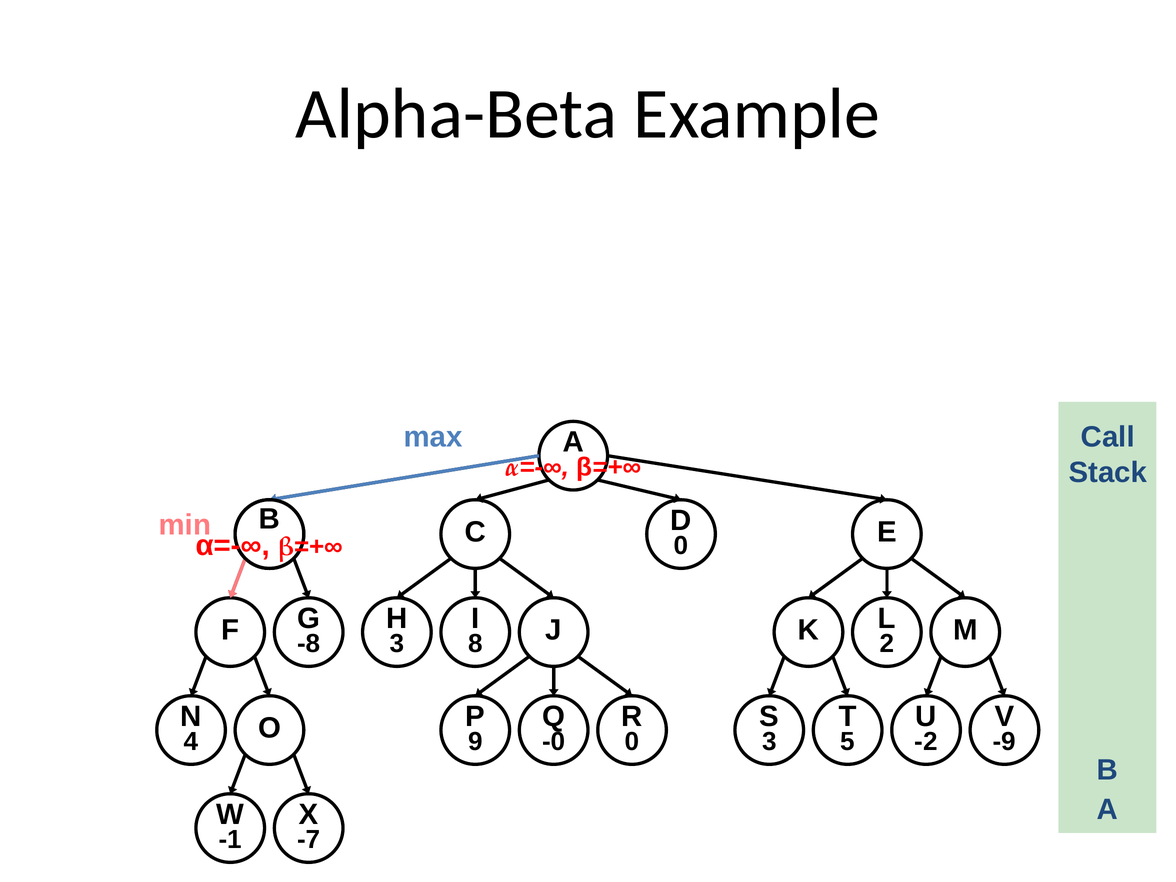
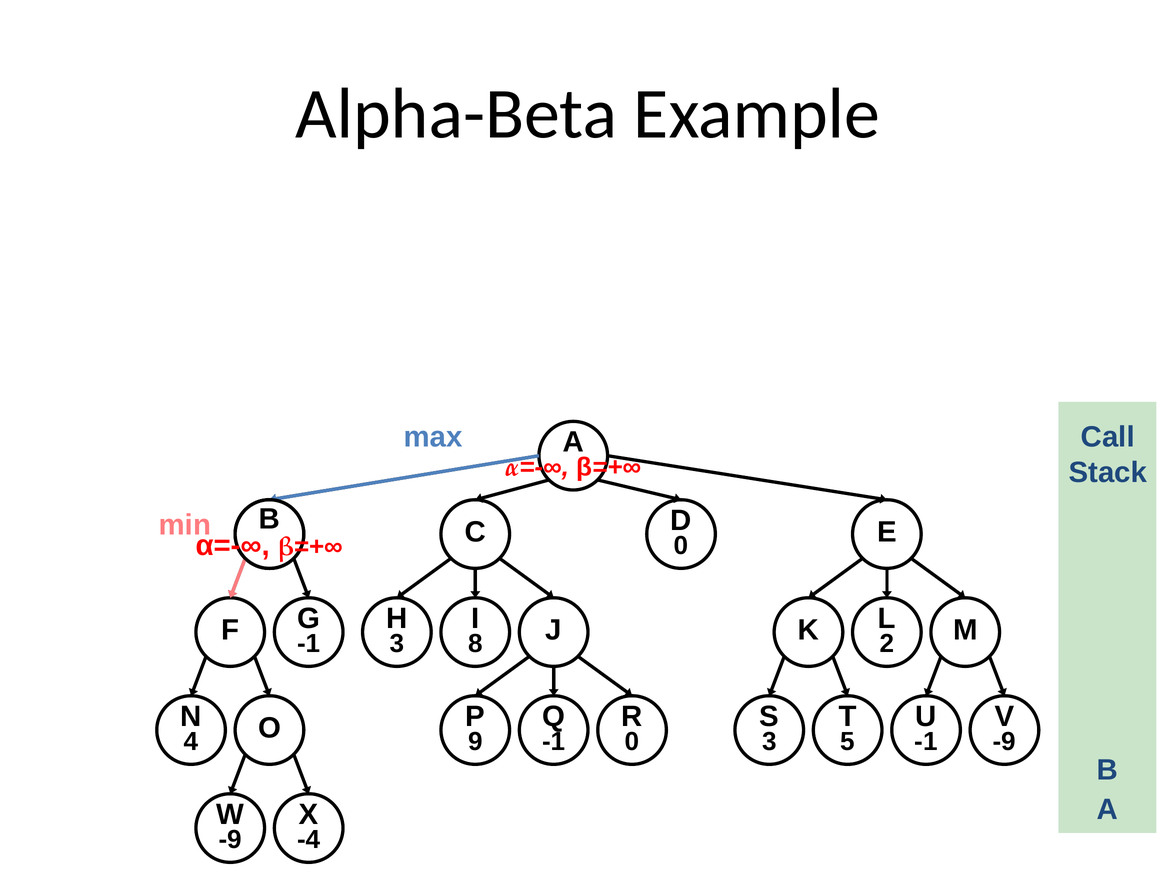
-8 at (309, 644): -8 -> -1
-0 at (554, 742): -0 -> -1
-2 at (926, 742): -2 -> -1
-1 at (230, 840): -1 -> -9
-7: -7 -> -4
